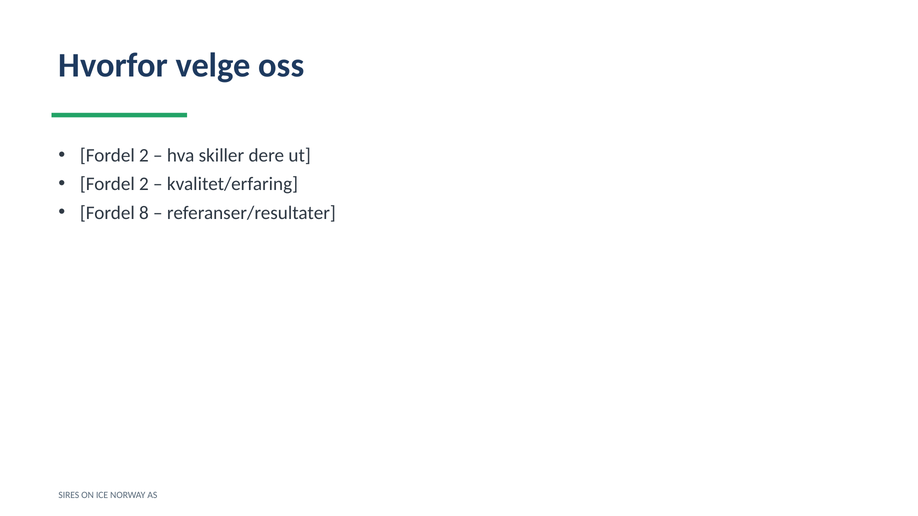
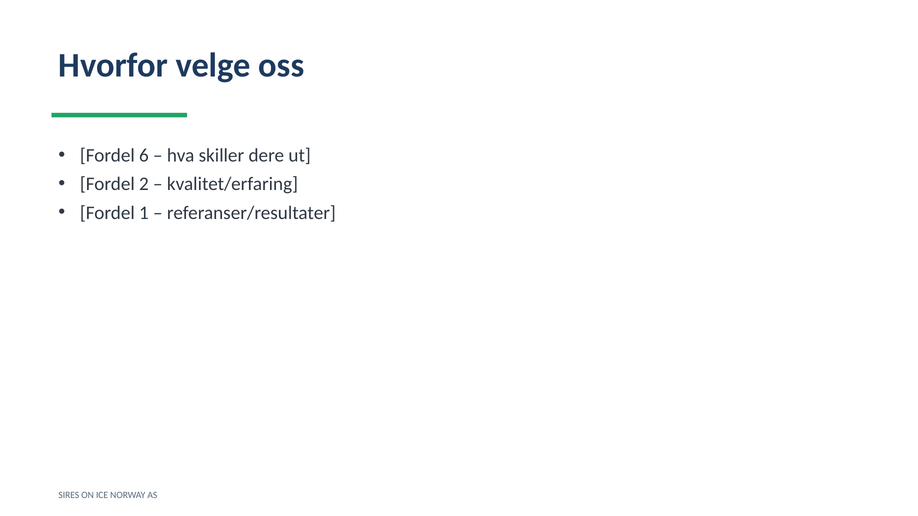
2 at (144, 155): 2 -> 6
8: 8 -> 1
